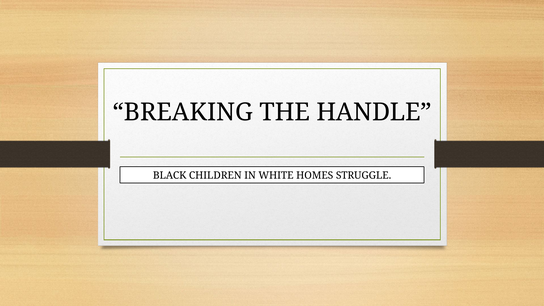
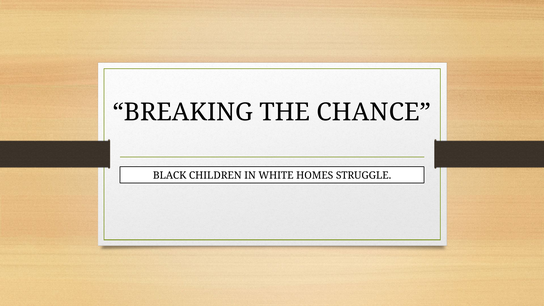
HANDLE: HANDLE -> CHANCE
